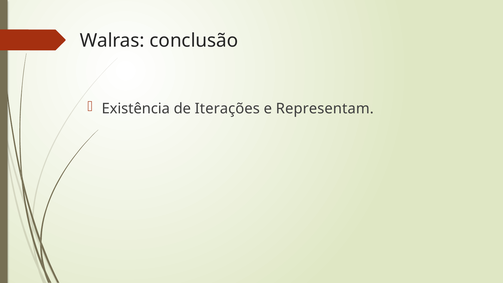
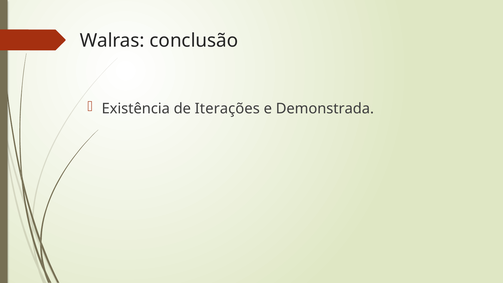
Representam: Representam -> Demonstrada
